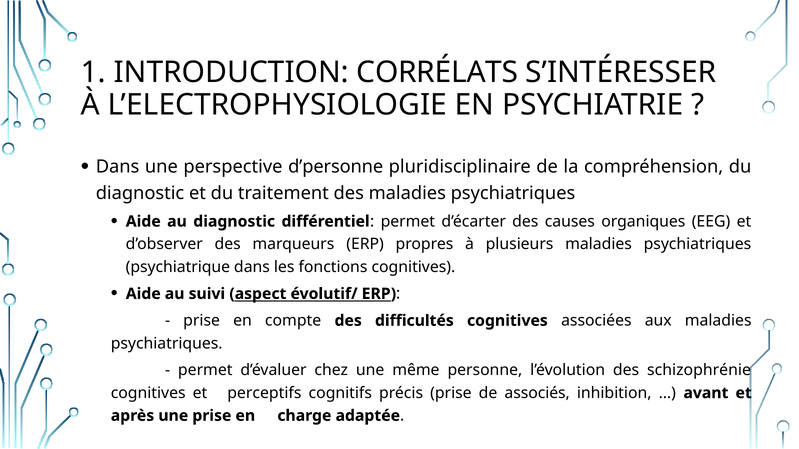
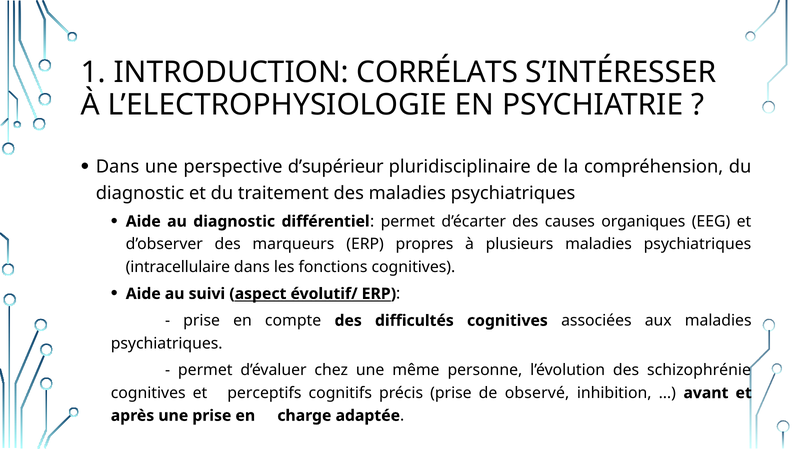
d’personne: d’personne -> d’supérieur
psychiatrique: psychiatrique -> intracellulaire
associés: associés -> observé
